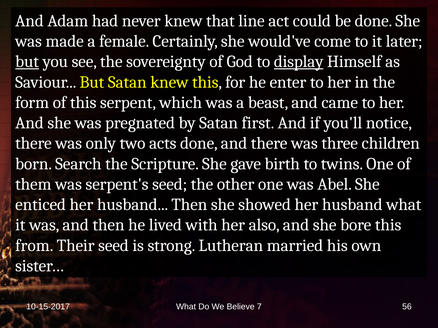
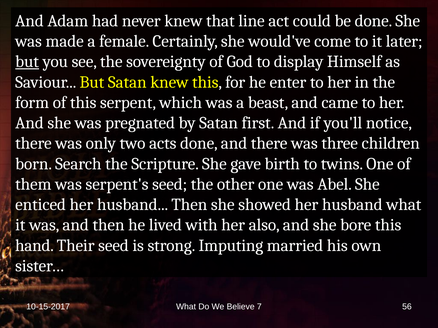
display underline: present -> none
from: from -> hand
Lutheran: Lutheran -> Imputing
